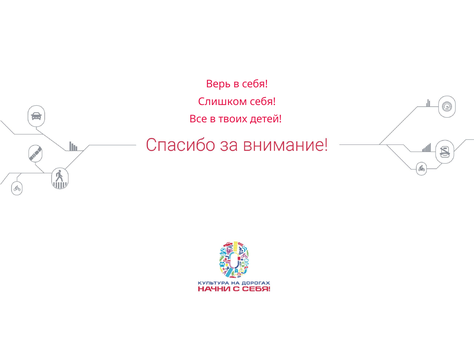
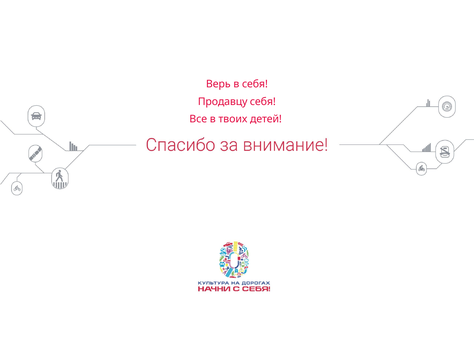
Слишком: Слишком -> Продавцу
